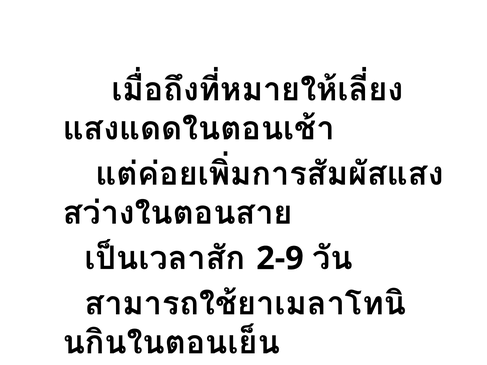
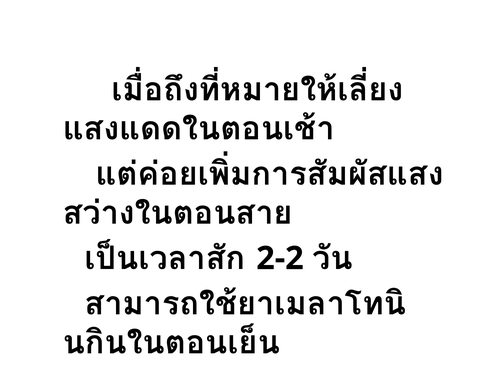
2-9: 2-9 -> 2-2
